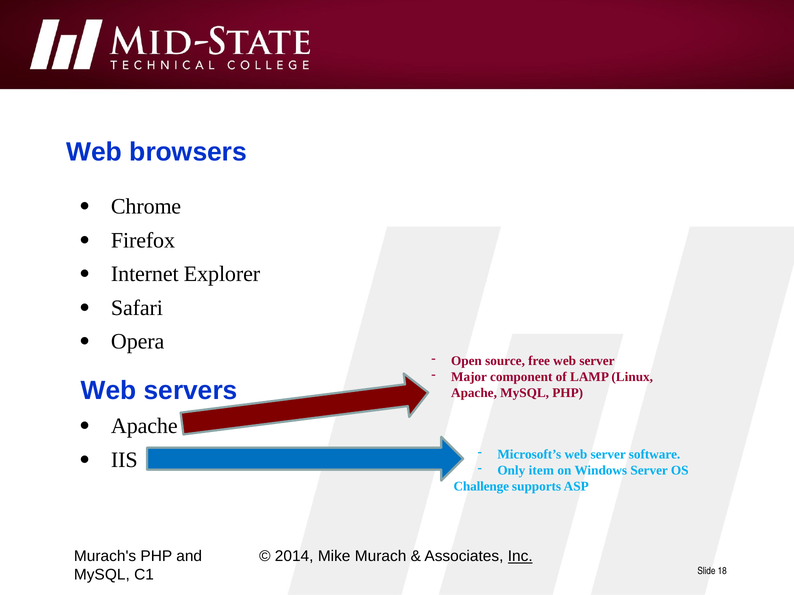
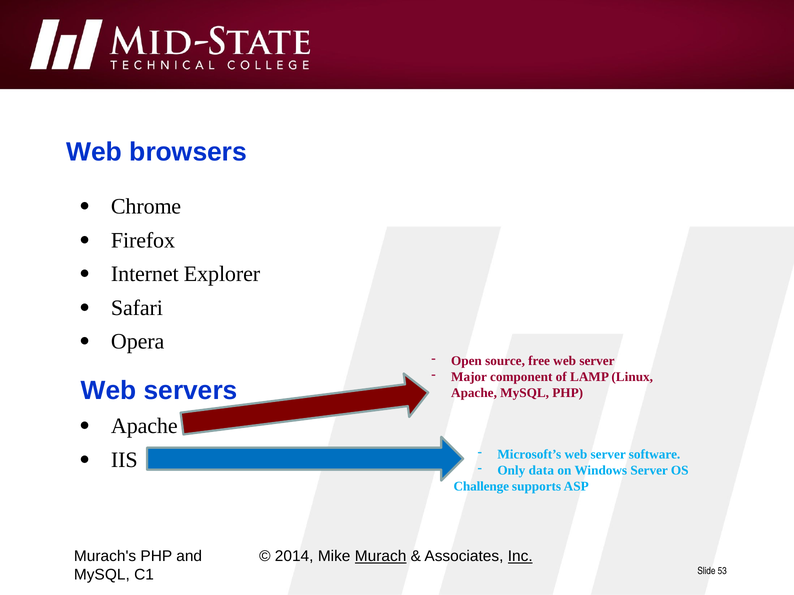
item: item -> data
Murach underline: none -> present
18: 18 -> 53
